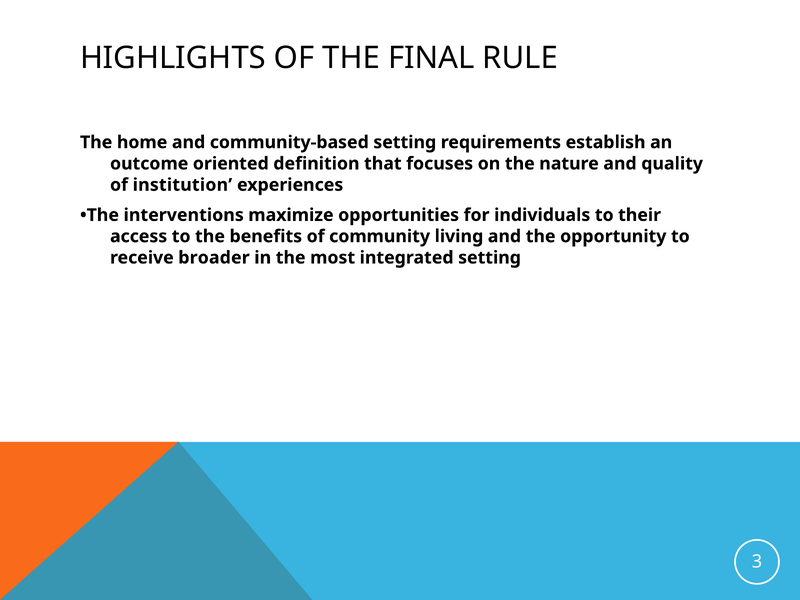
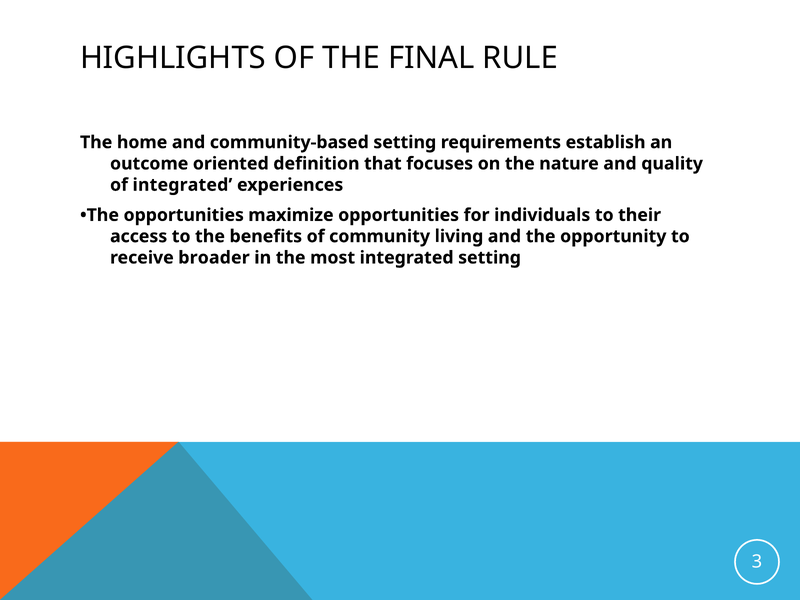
of institution: institution -> integrated
The interventions: interventions -> opportunities
